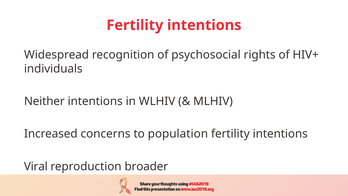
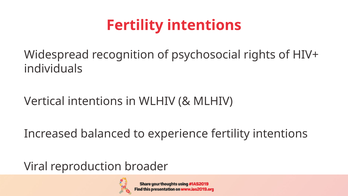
Neither: Neither -> Vertical
concerns: concerns -> balanced
population: population -> experience
